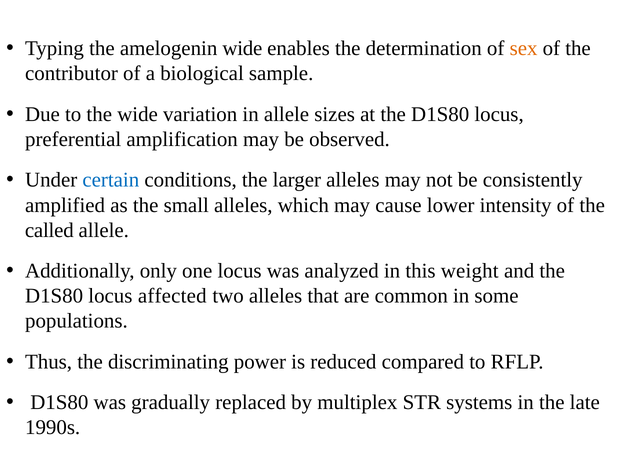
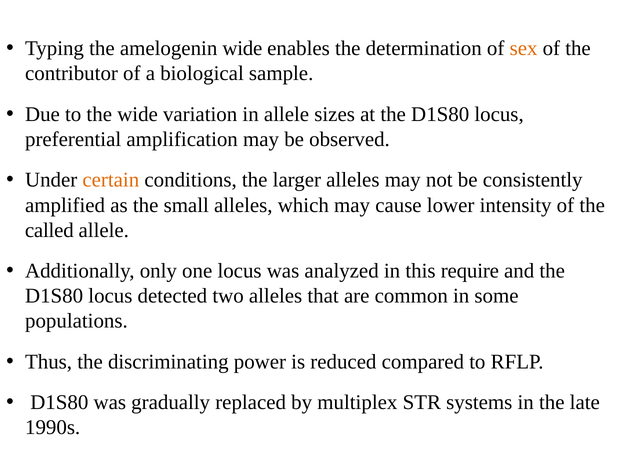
certain colour: blue -> orange
weight: weight -> require
affected: affected -> detected
